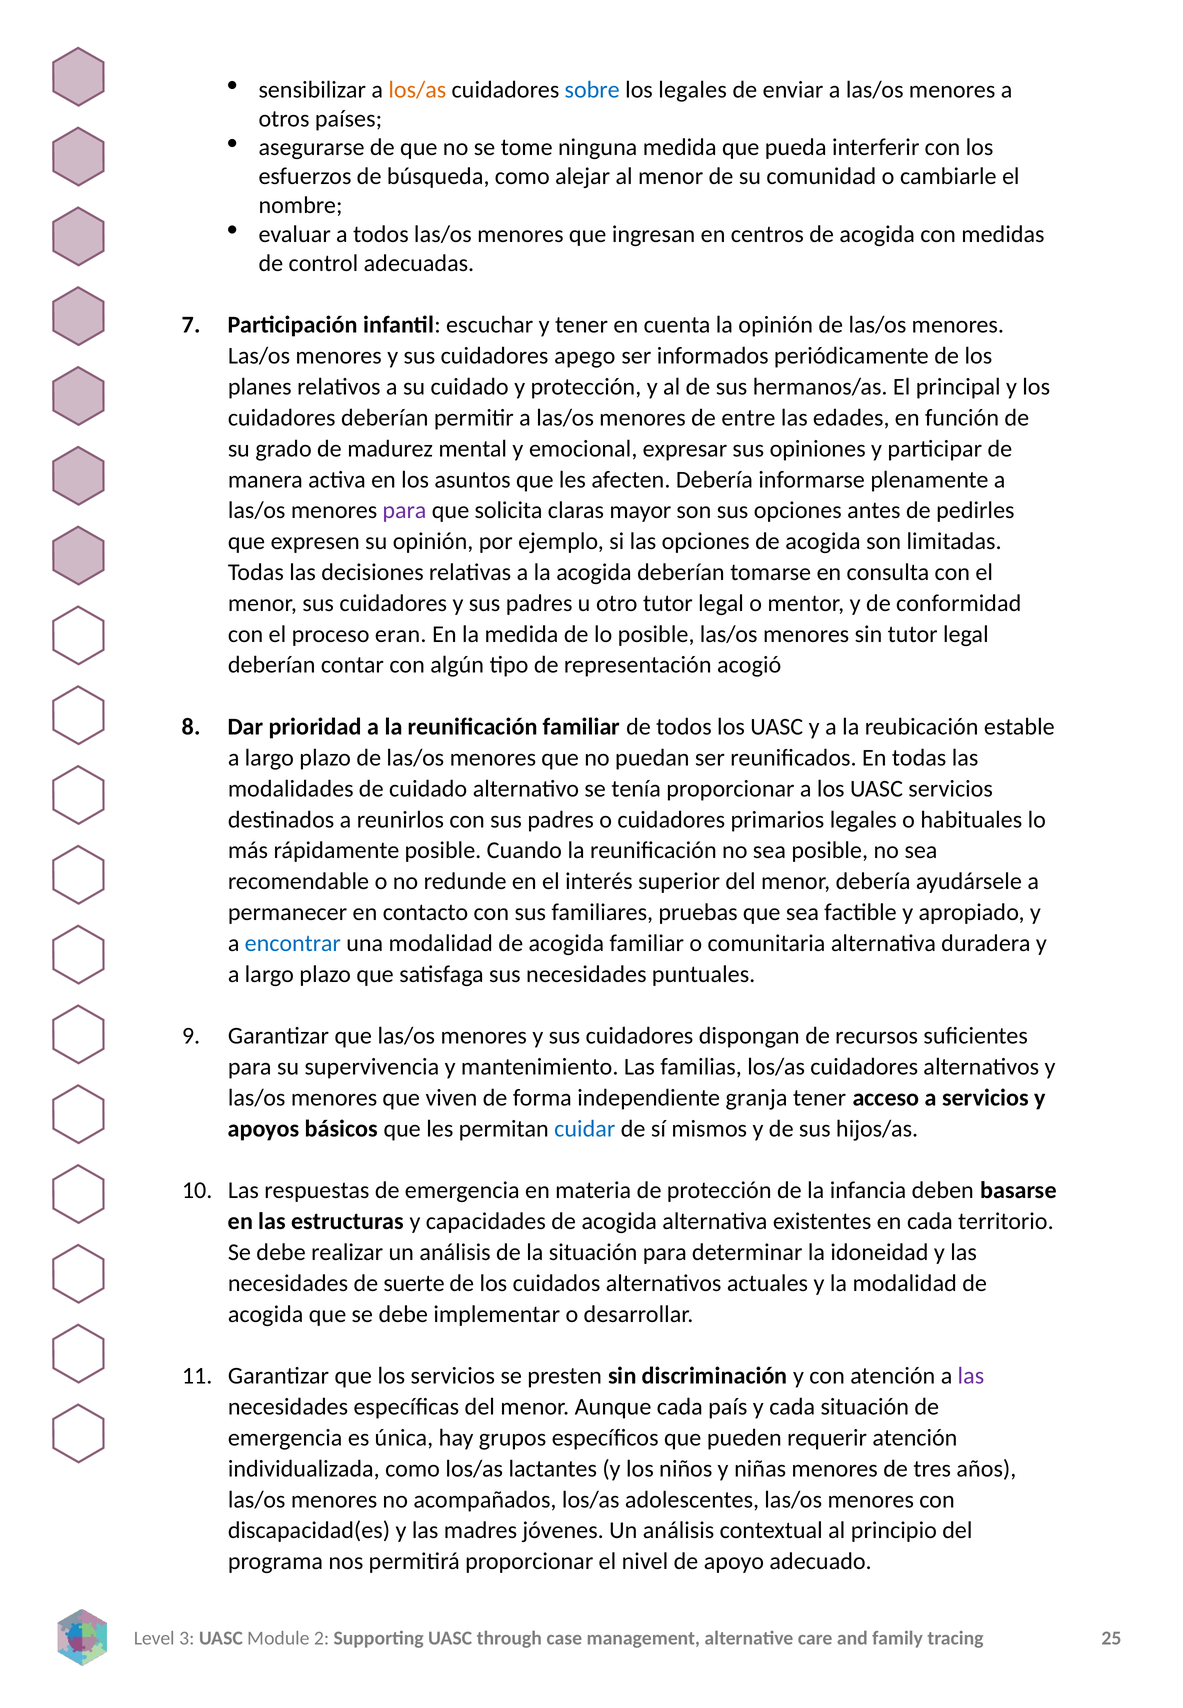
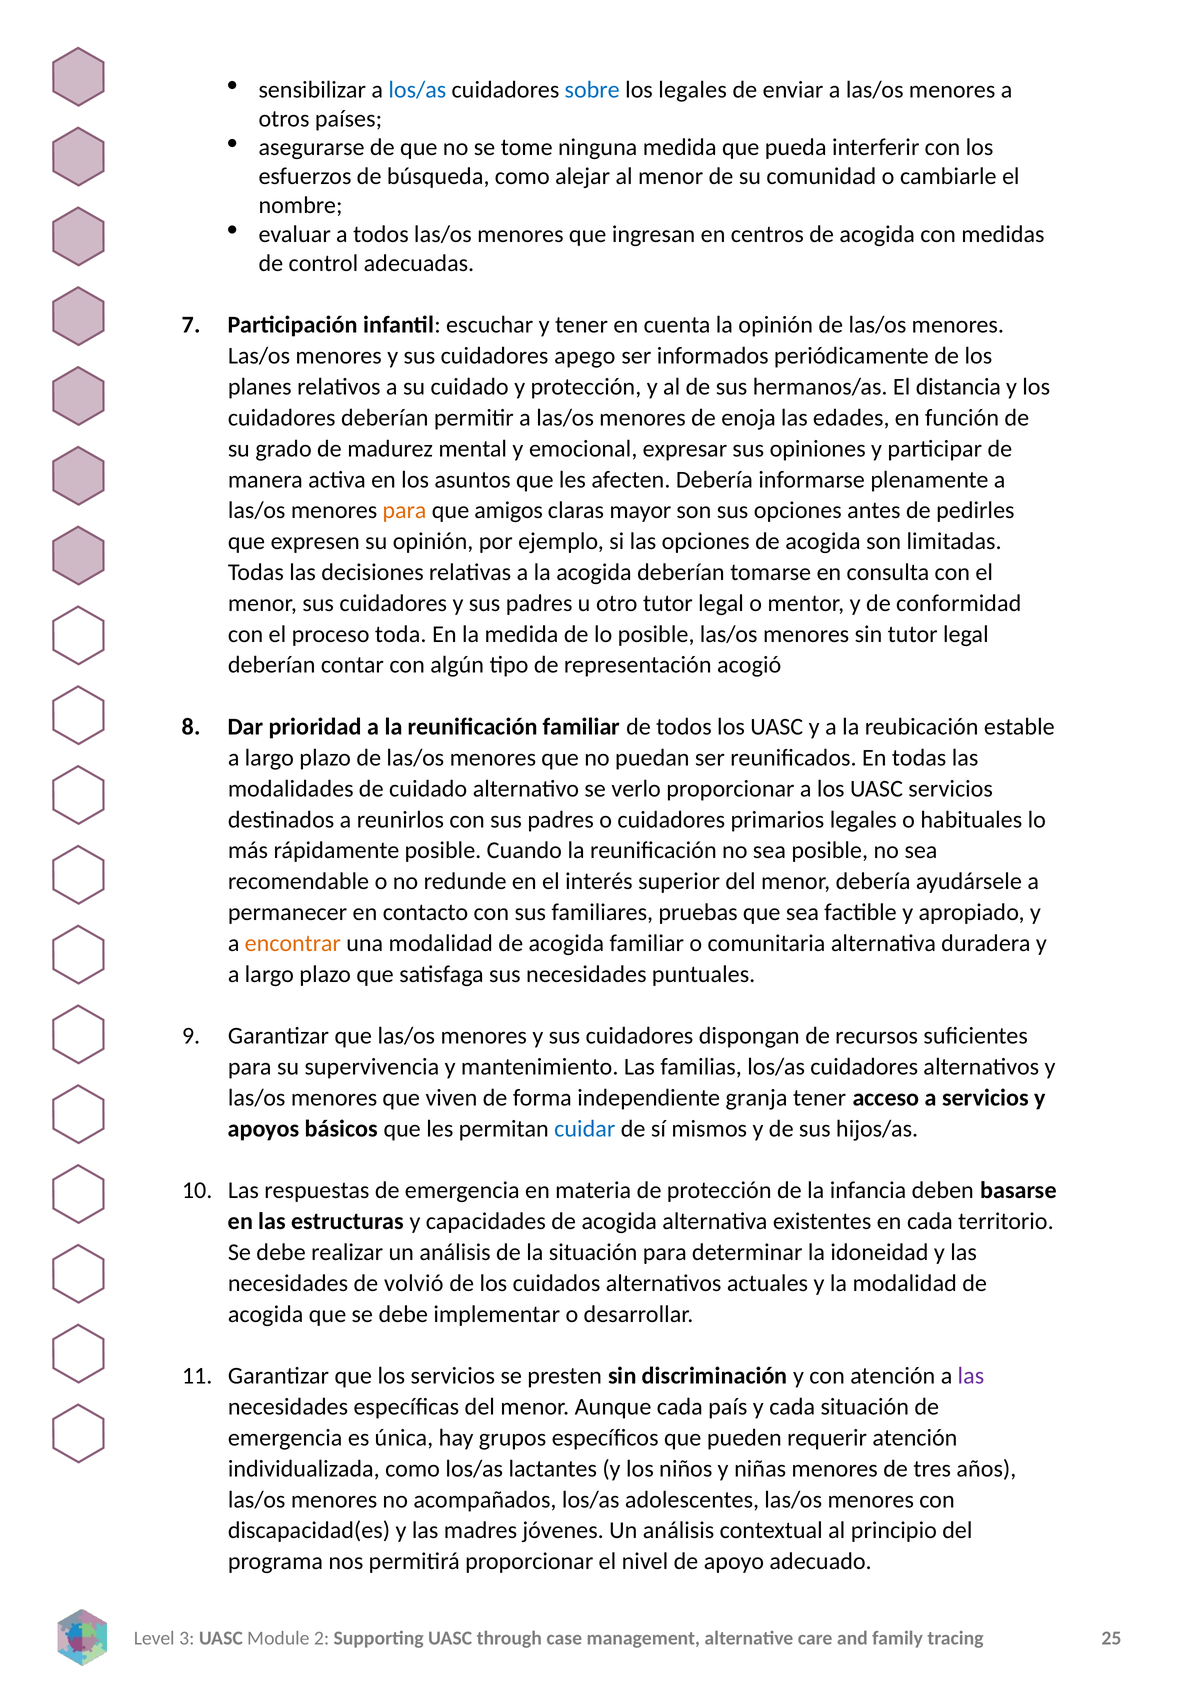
los/as at (417, 90) colour: orange -> blue
principal: principal -> distancia
entre: entre -> enoja
para at (404, 511) colour: purple -> orange
solicita: solicita -> amigos
eran: eran -> toda
tenía: tenía -> verlo
encontrar colour: blue -> orange
suerte: suerte -> volvió
